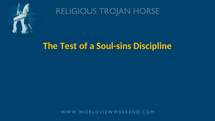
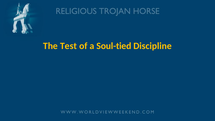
Soul-sins: Soul-sins -> Soul-tied
